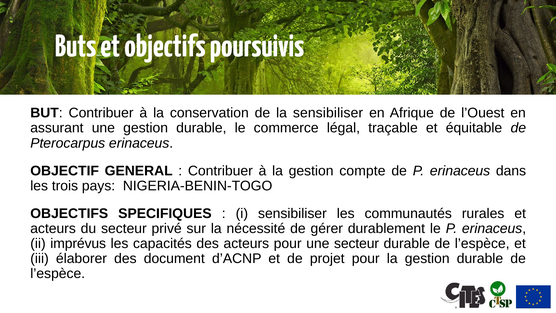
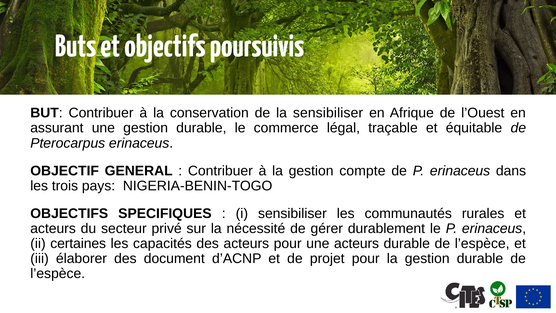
imprévus: imprévus -> certaines
une secteur: secteur -> acteurs
